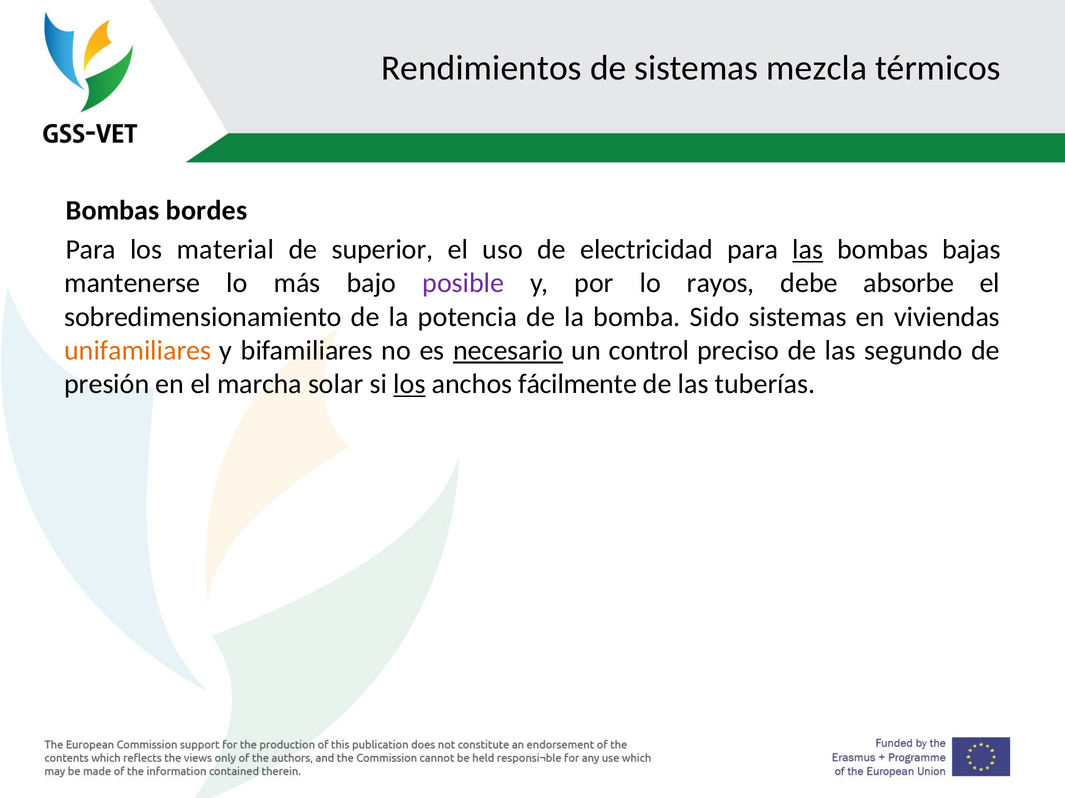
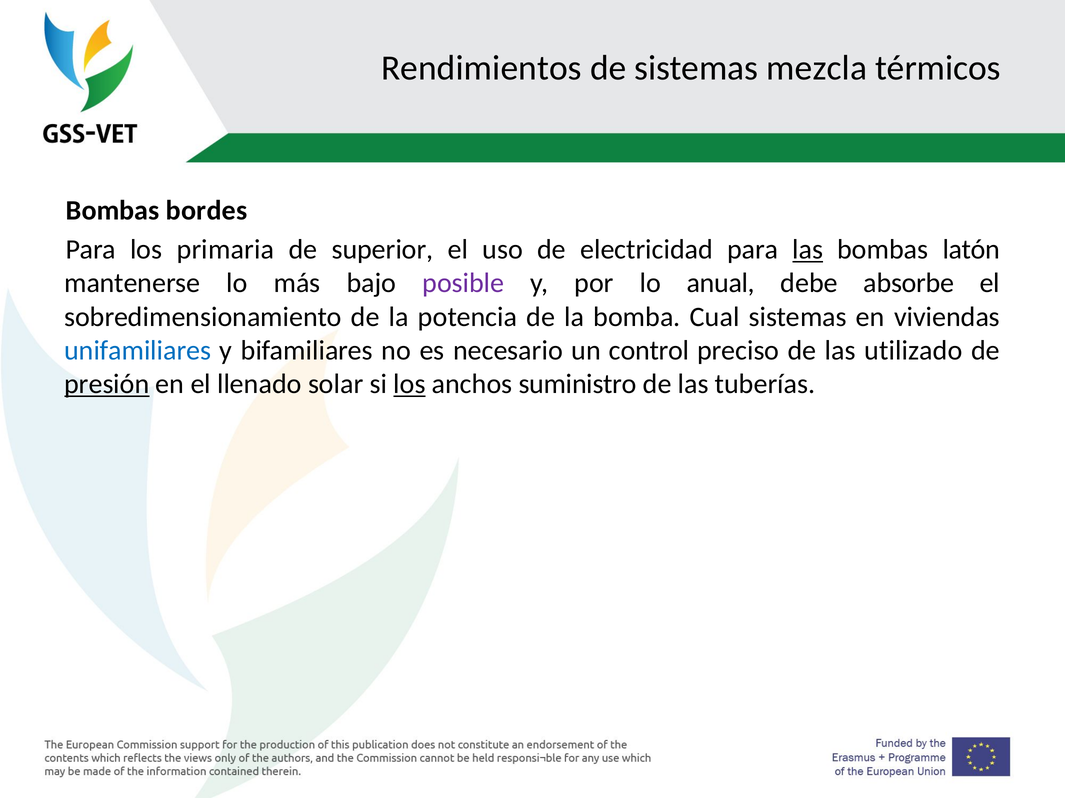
material: material -> primaria
bajas: bajas -> latón
rayos: rayos -> anual
Sido: Sido -> Cual
unifamiliares colour: orange -> blue
necesario underline: present -> none
segundo: segundo -> utilizado
presión underline: none -> present
marcha: marcha -> llenado
fácilmente: fácilmente -> suministro
